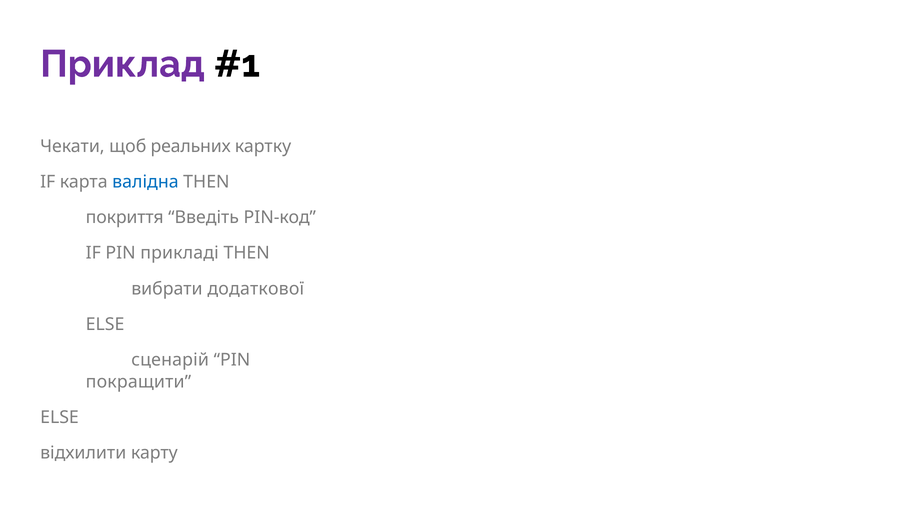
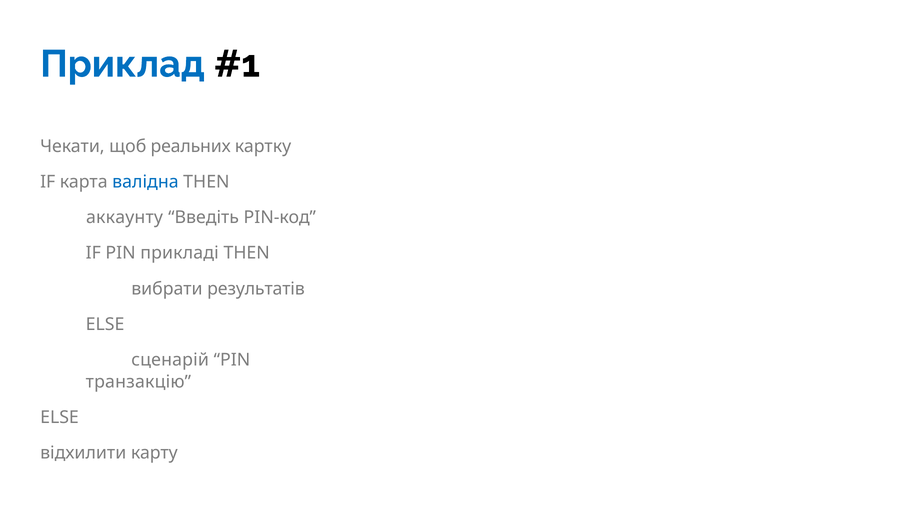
Приклад colour: purple -> blue
покриття: покриття -> аккаунту
додаткової: додаткової -> результатів
покращити: покращити -> транзакцію
